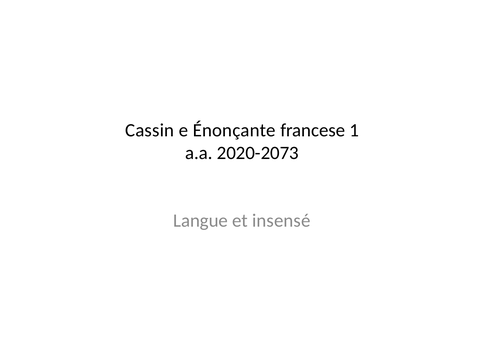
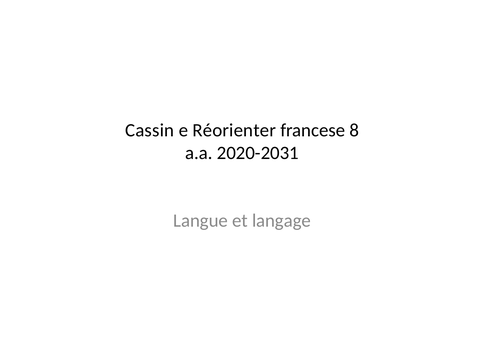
Énonçante: Énonçante -> Réorienter
1: 1 -> 8
2020-2073: 2020-2073 -> 2020-2031
insensé: insensé -> langage
